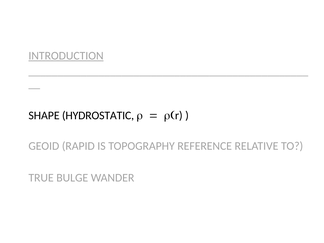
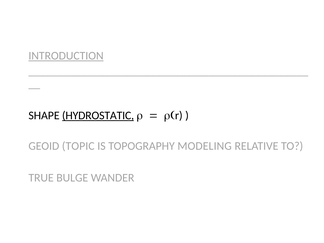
HYDROSTATIC underline: none -> present
RAPID: RAPID -> TOPIC
REFERENCE: REFERENCE -> MODELING
